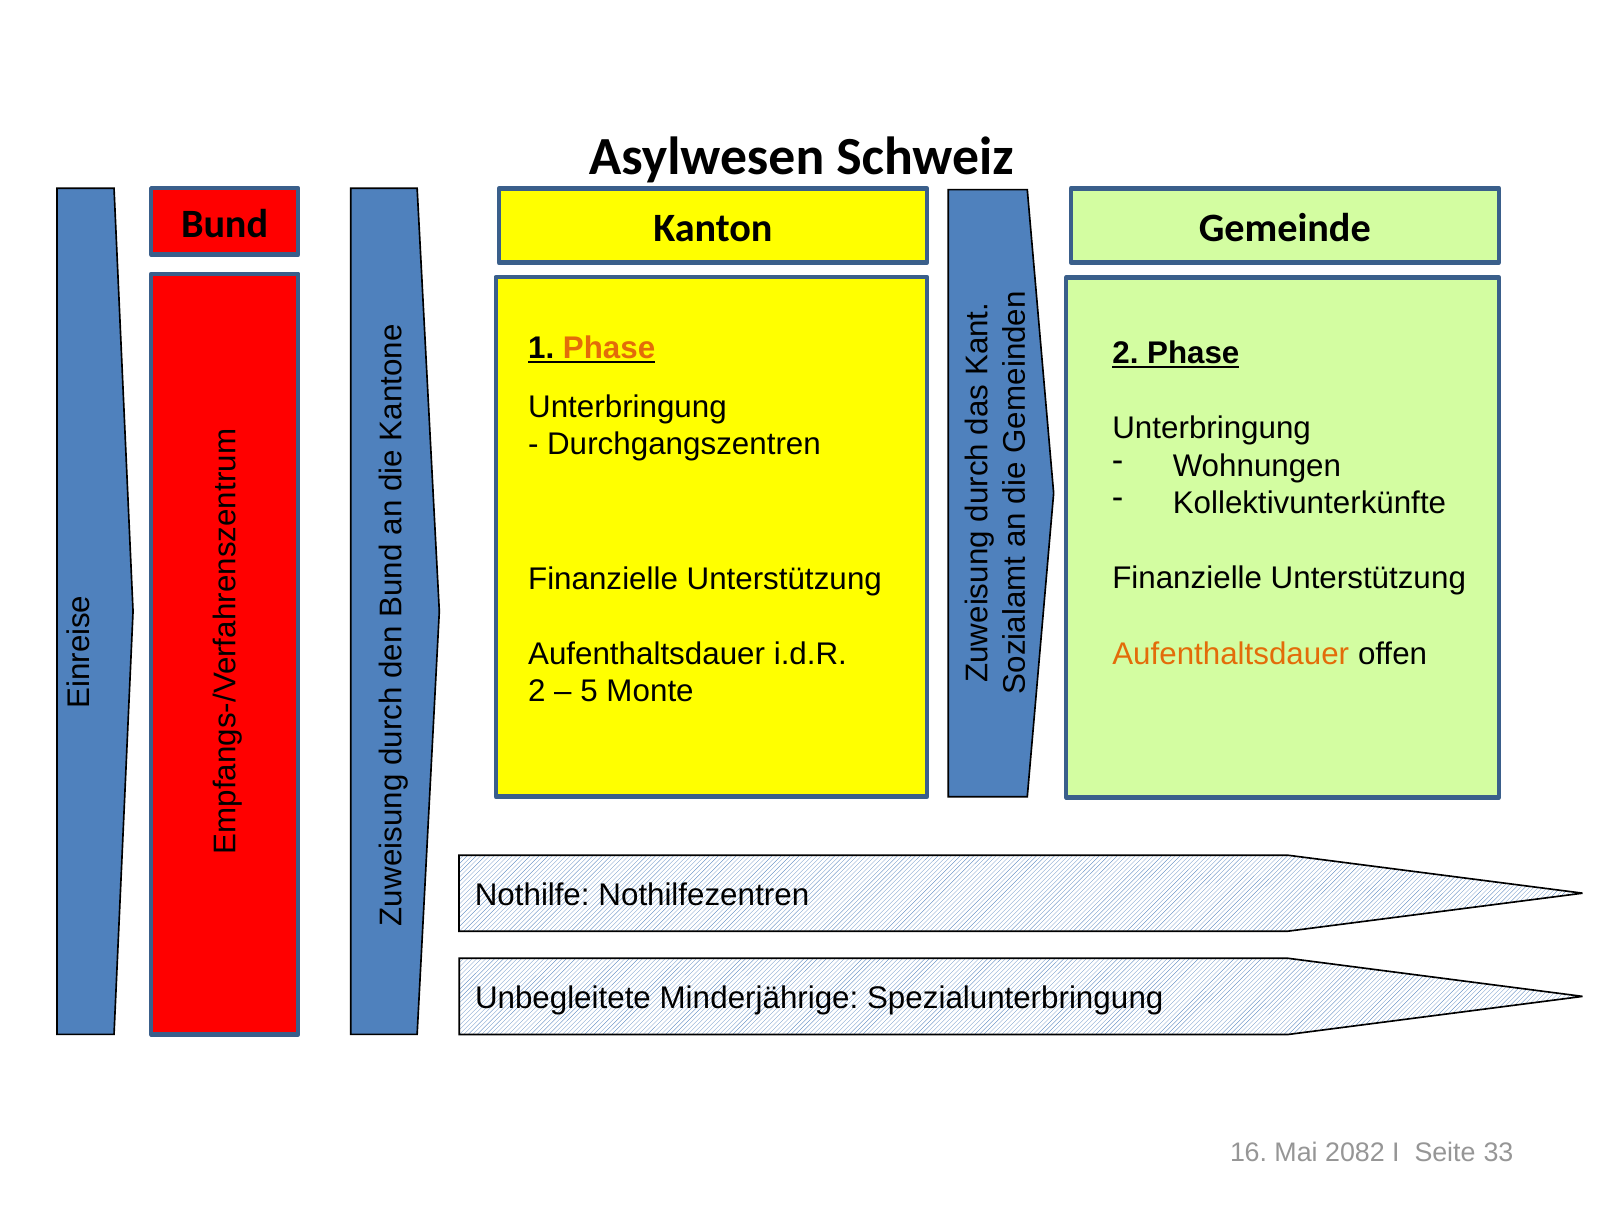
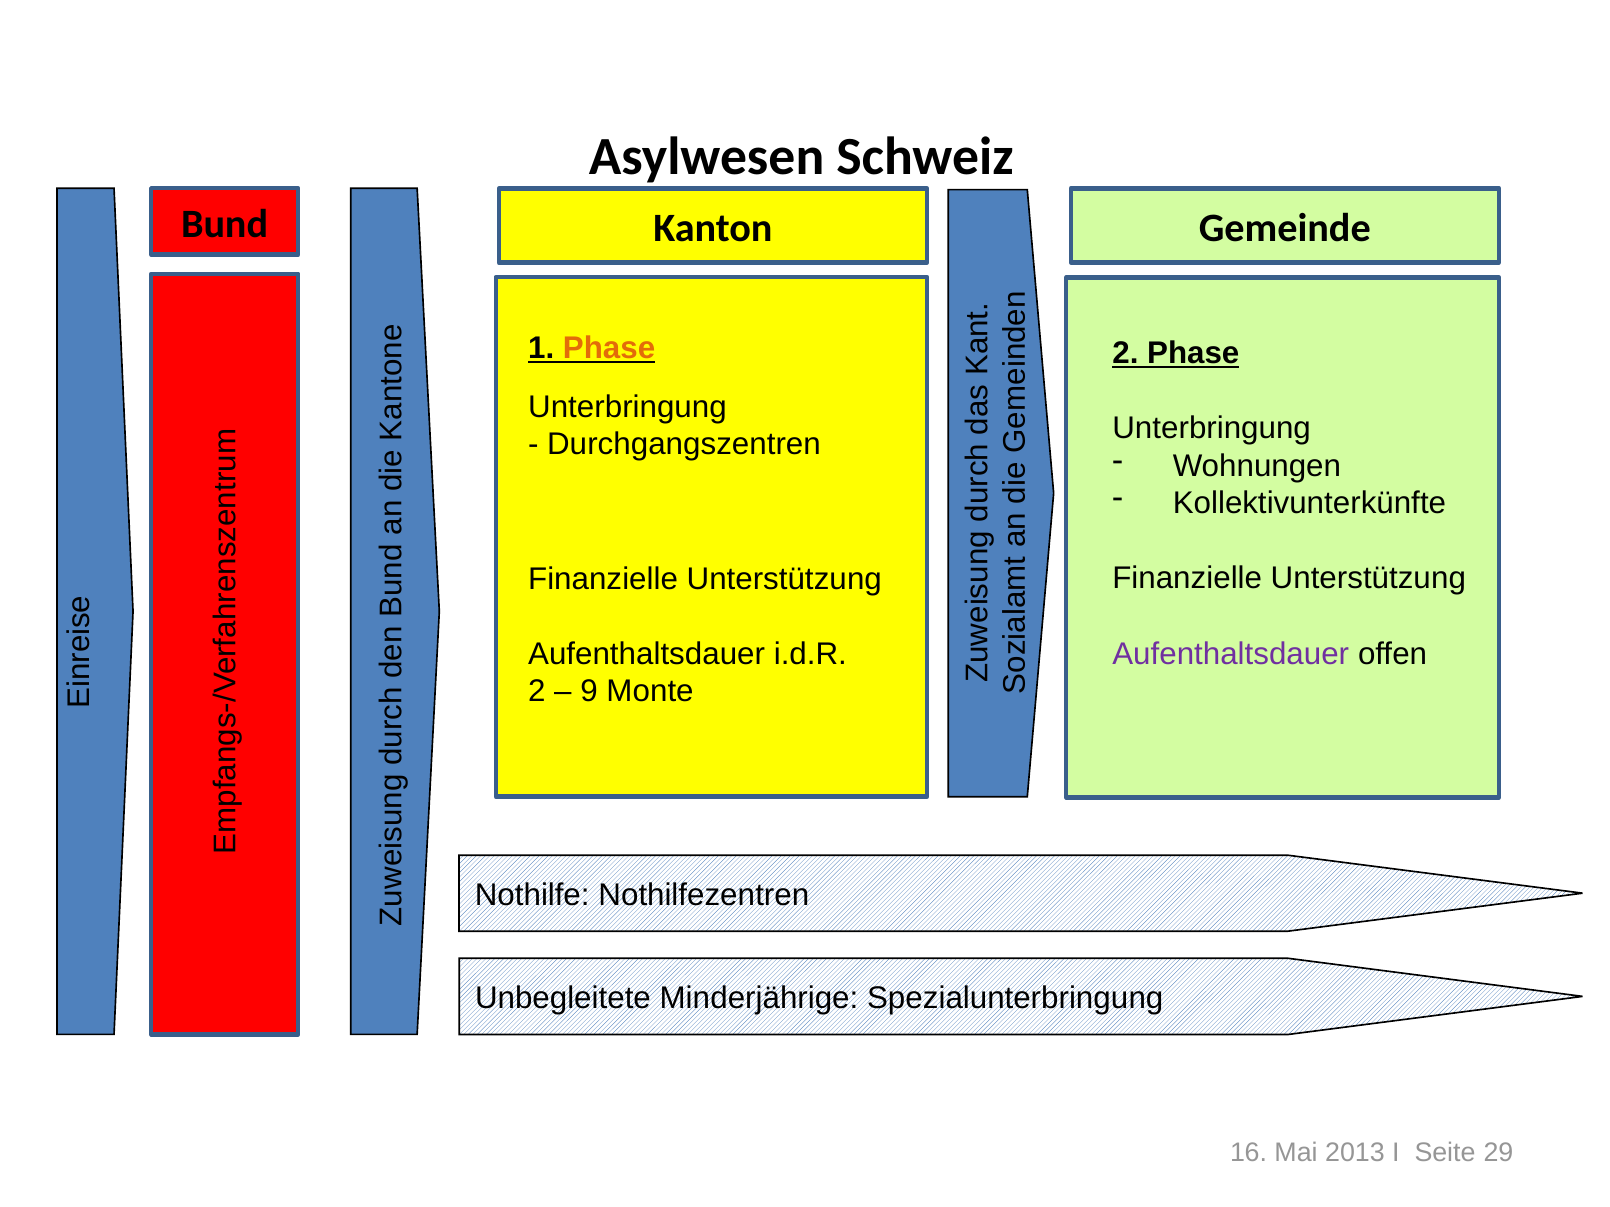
Aufenthaltsdauer at (1231, 654) colour: orange -> purple
5: 5 -> 9
2082: 2082 -> 2013
33: 33 -> 29
